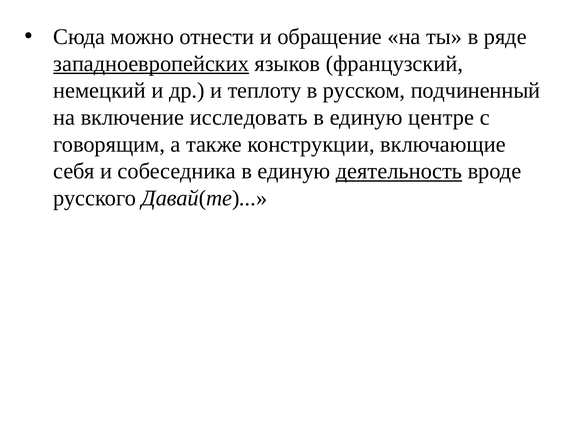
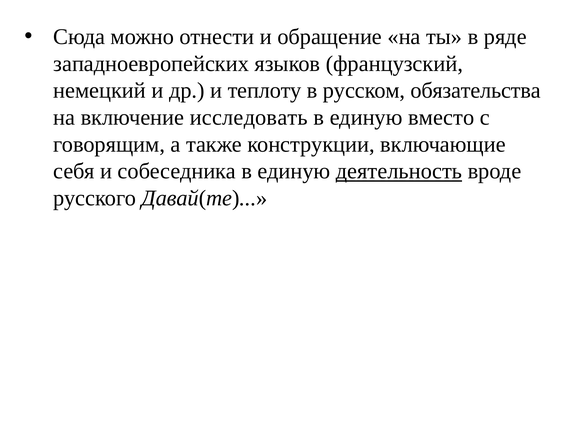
западноевропейских underline: present -> none
подчиненный: подчиненный -> обязательства
центре: центре -> вместо
